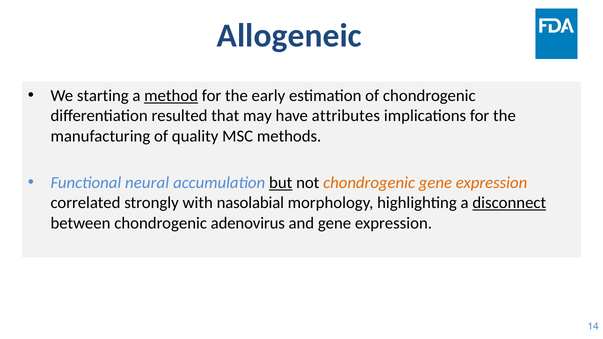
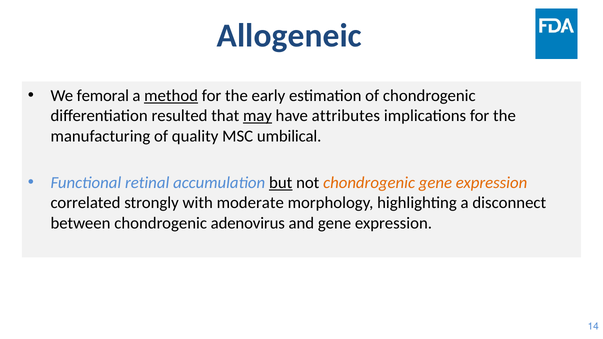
starting: starting -> femoral
may underline: none -> present
methods: methods -> umbilical
neural: neural -> retinal
nasolabial: nasolabial -> moderate
disconnect underline: present -> none
